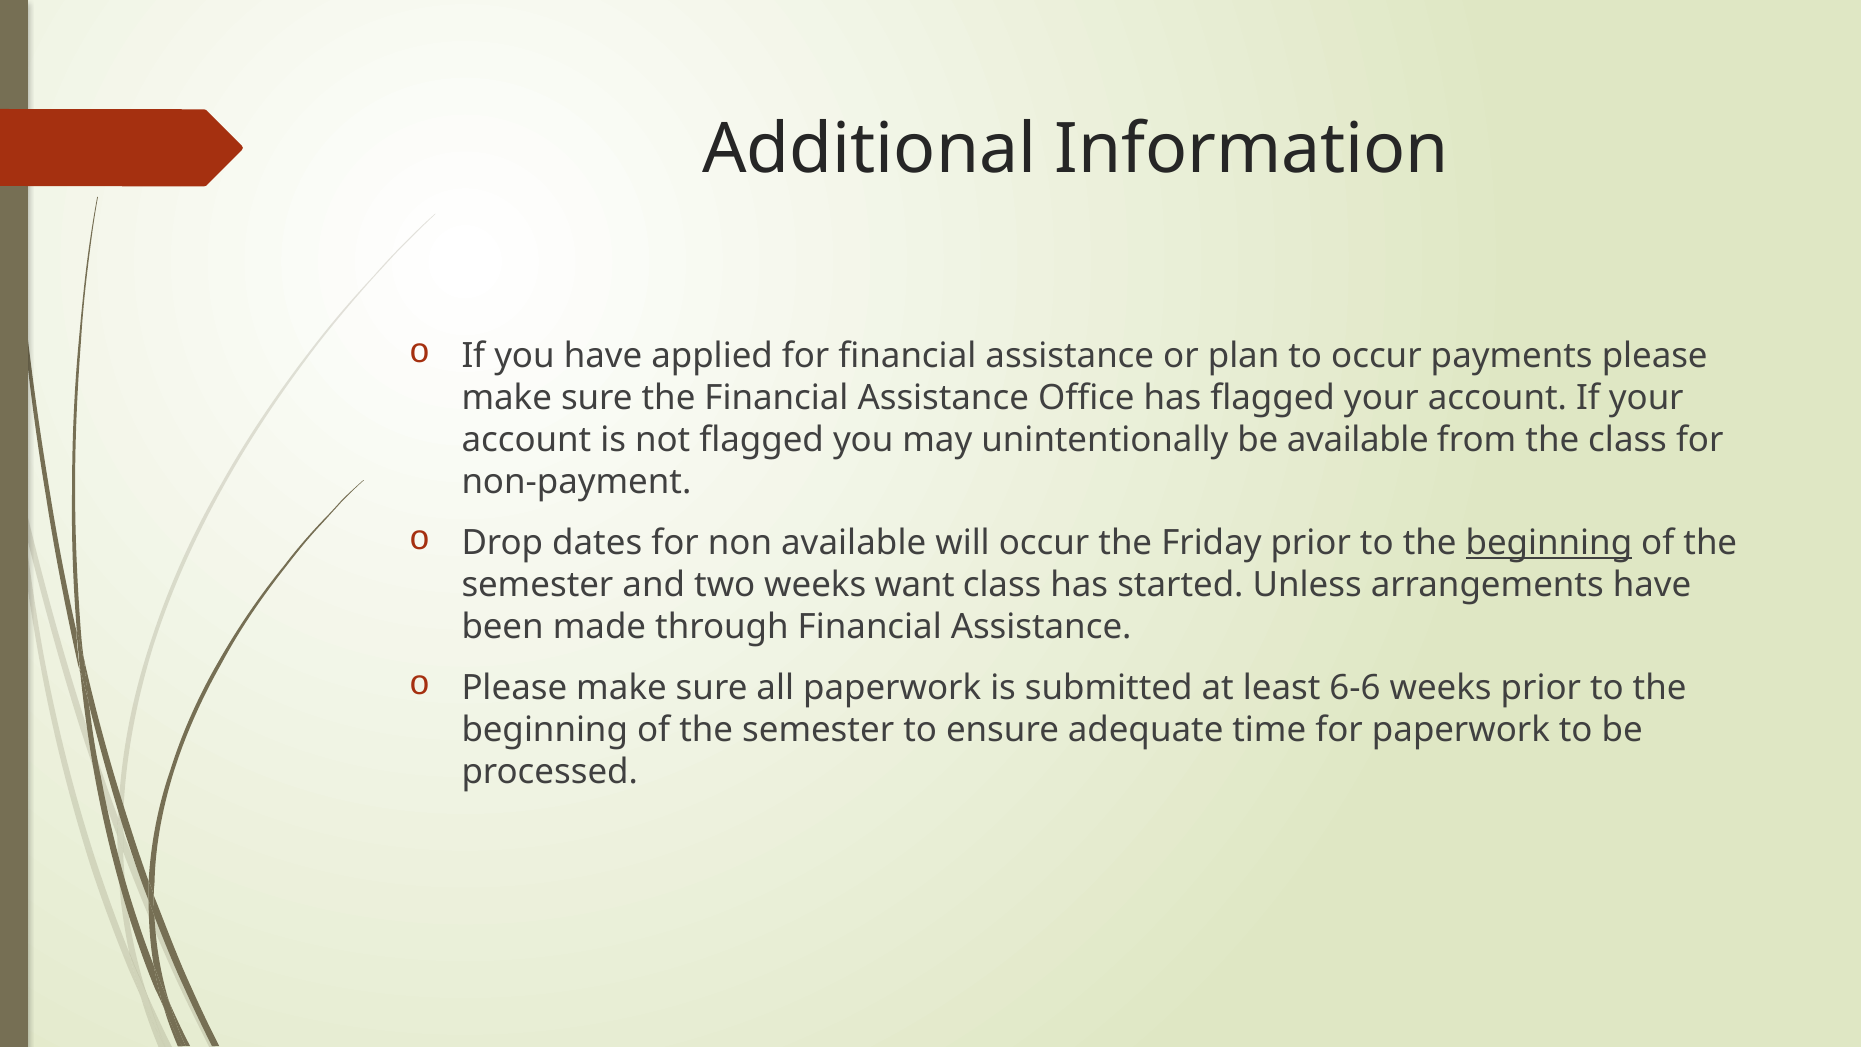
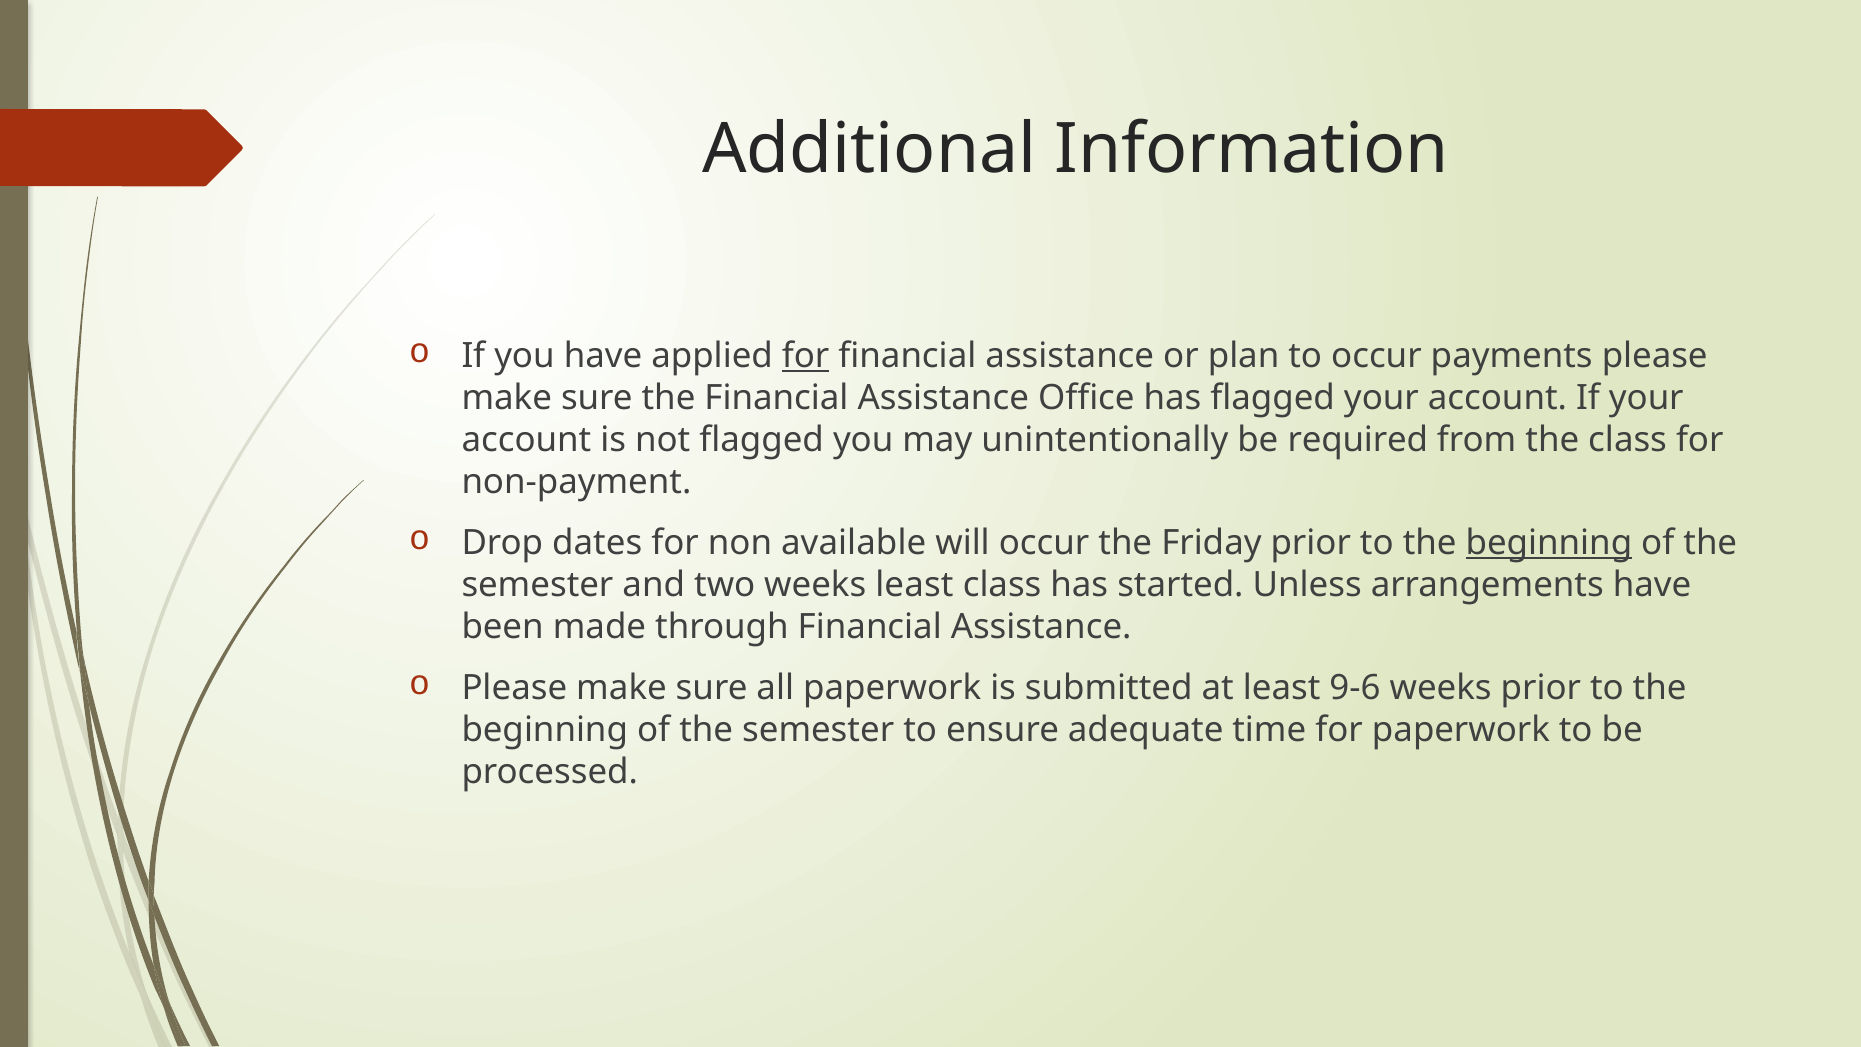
for at (806, 356) underline: none -> present
be available: available -> required
weeks want: want -> least
6-6: 6-6 -> 9-6
